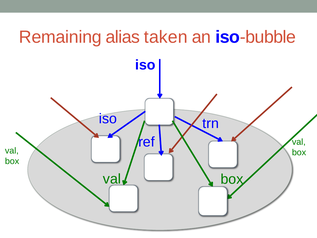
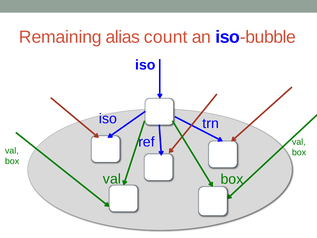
taken: taken -> count
